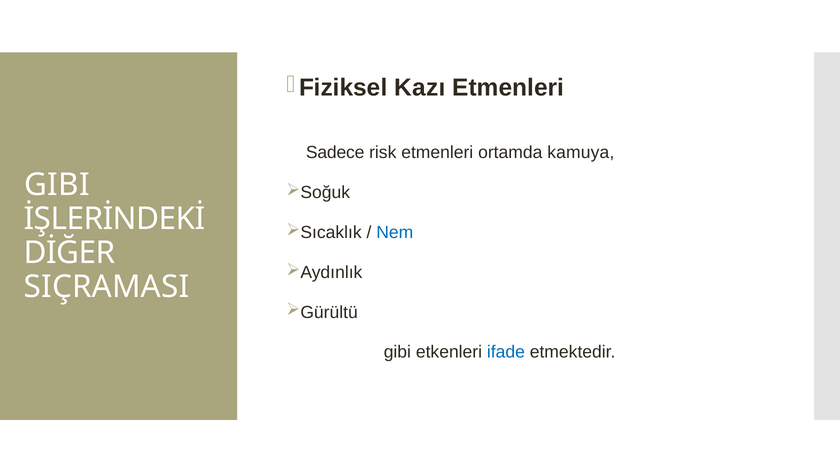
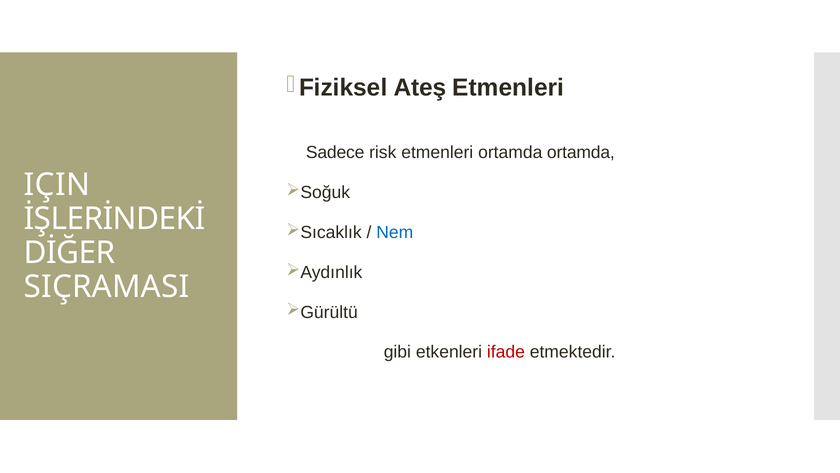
Kazı: Kazı -> Ateş
ortamda kamuya: kamuya -> ortamda
GIBI at (57, 185): GIBI -> IÇIN
ifade colour: blue -> red
